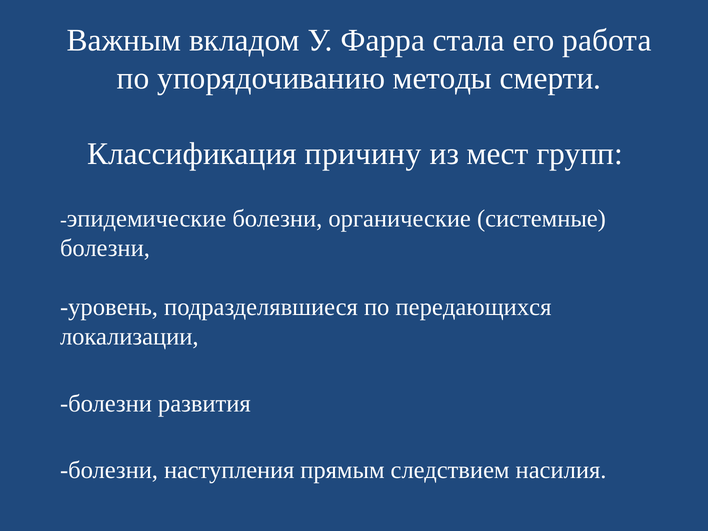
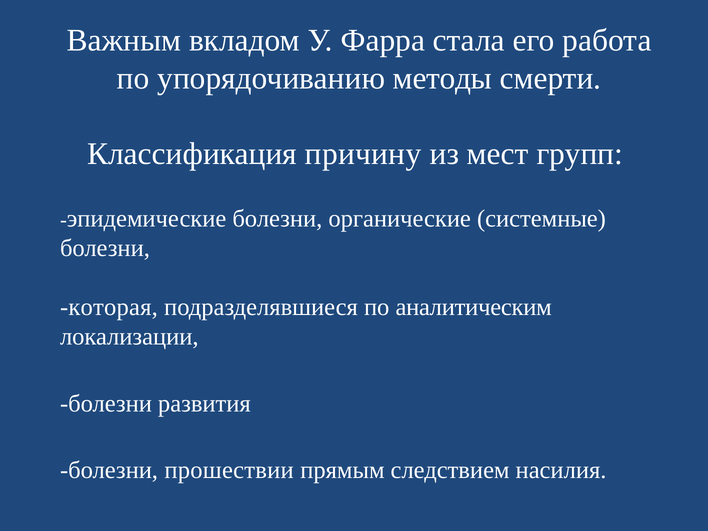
уровень: уровень -> которая
передающихся: передающихся -> аналитическим
наступления: наступления -> прошествии
